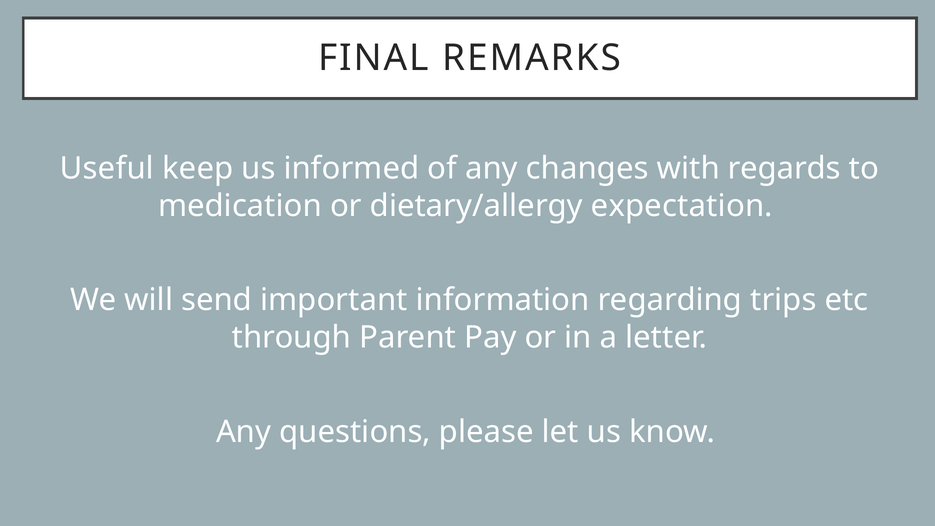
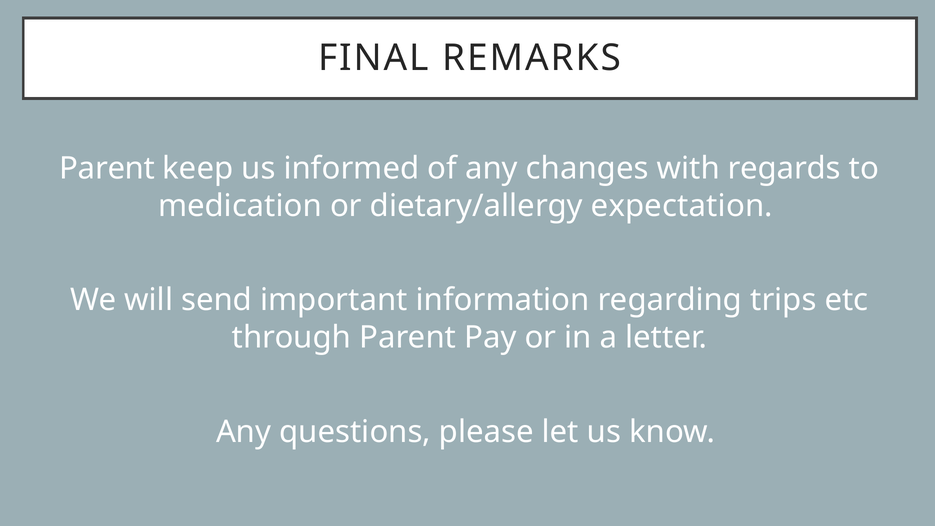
Useful at (107, 168): Useful -> Parent
